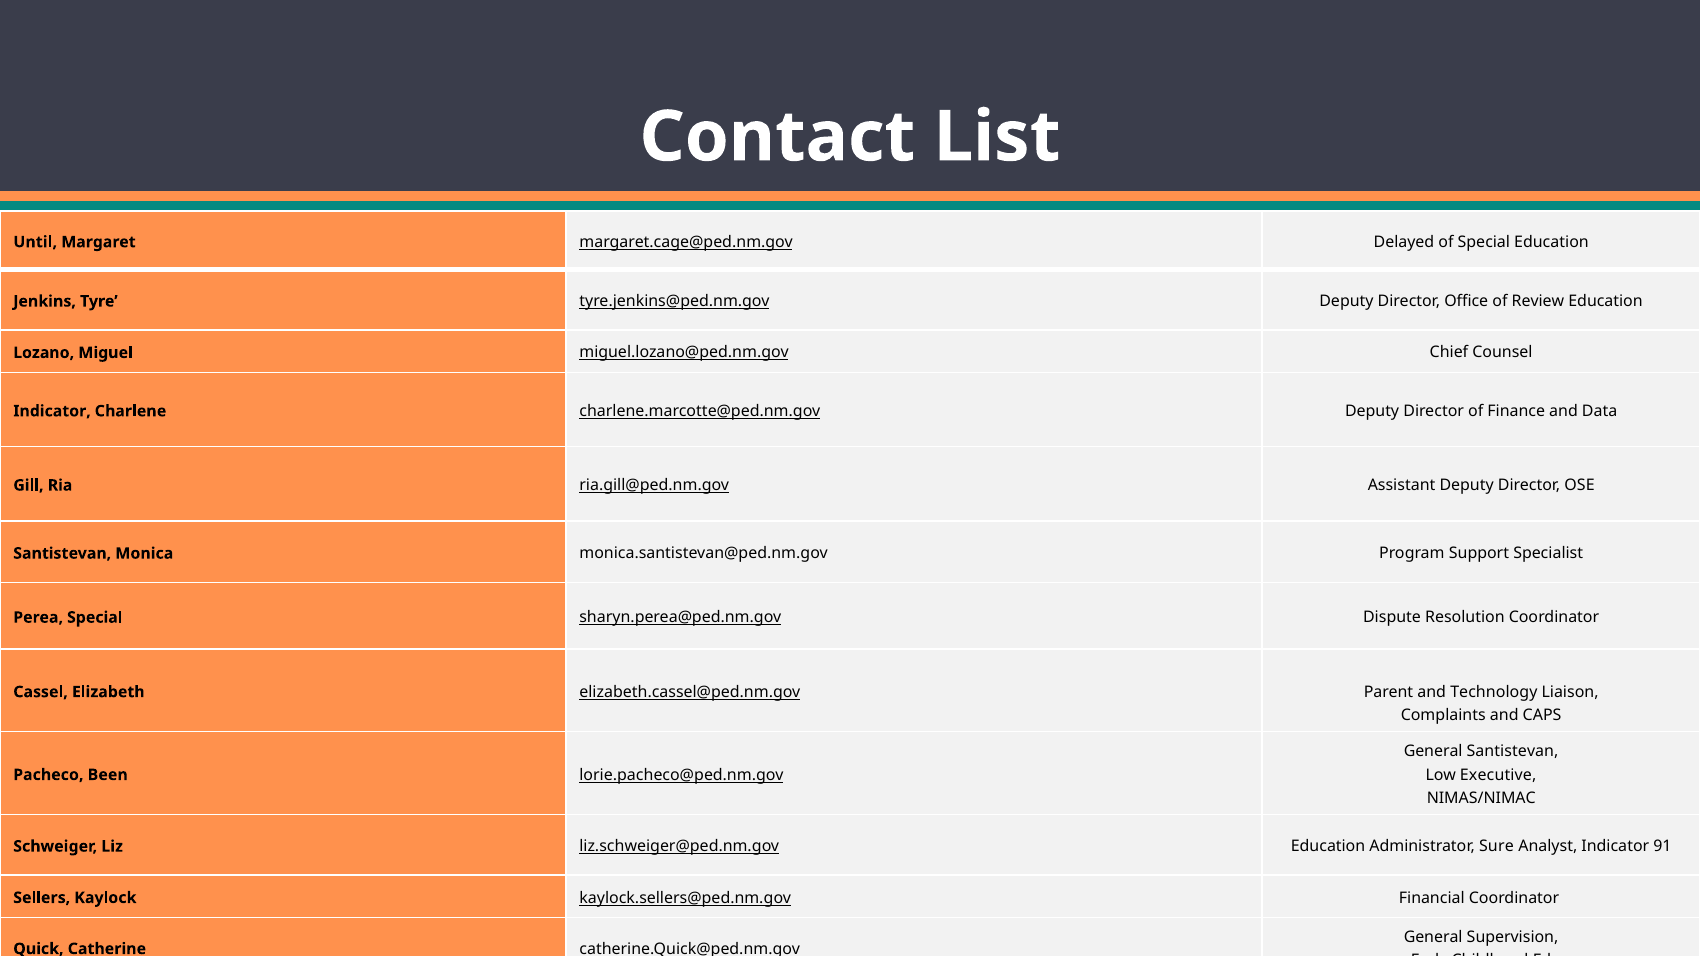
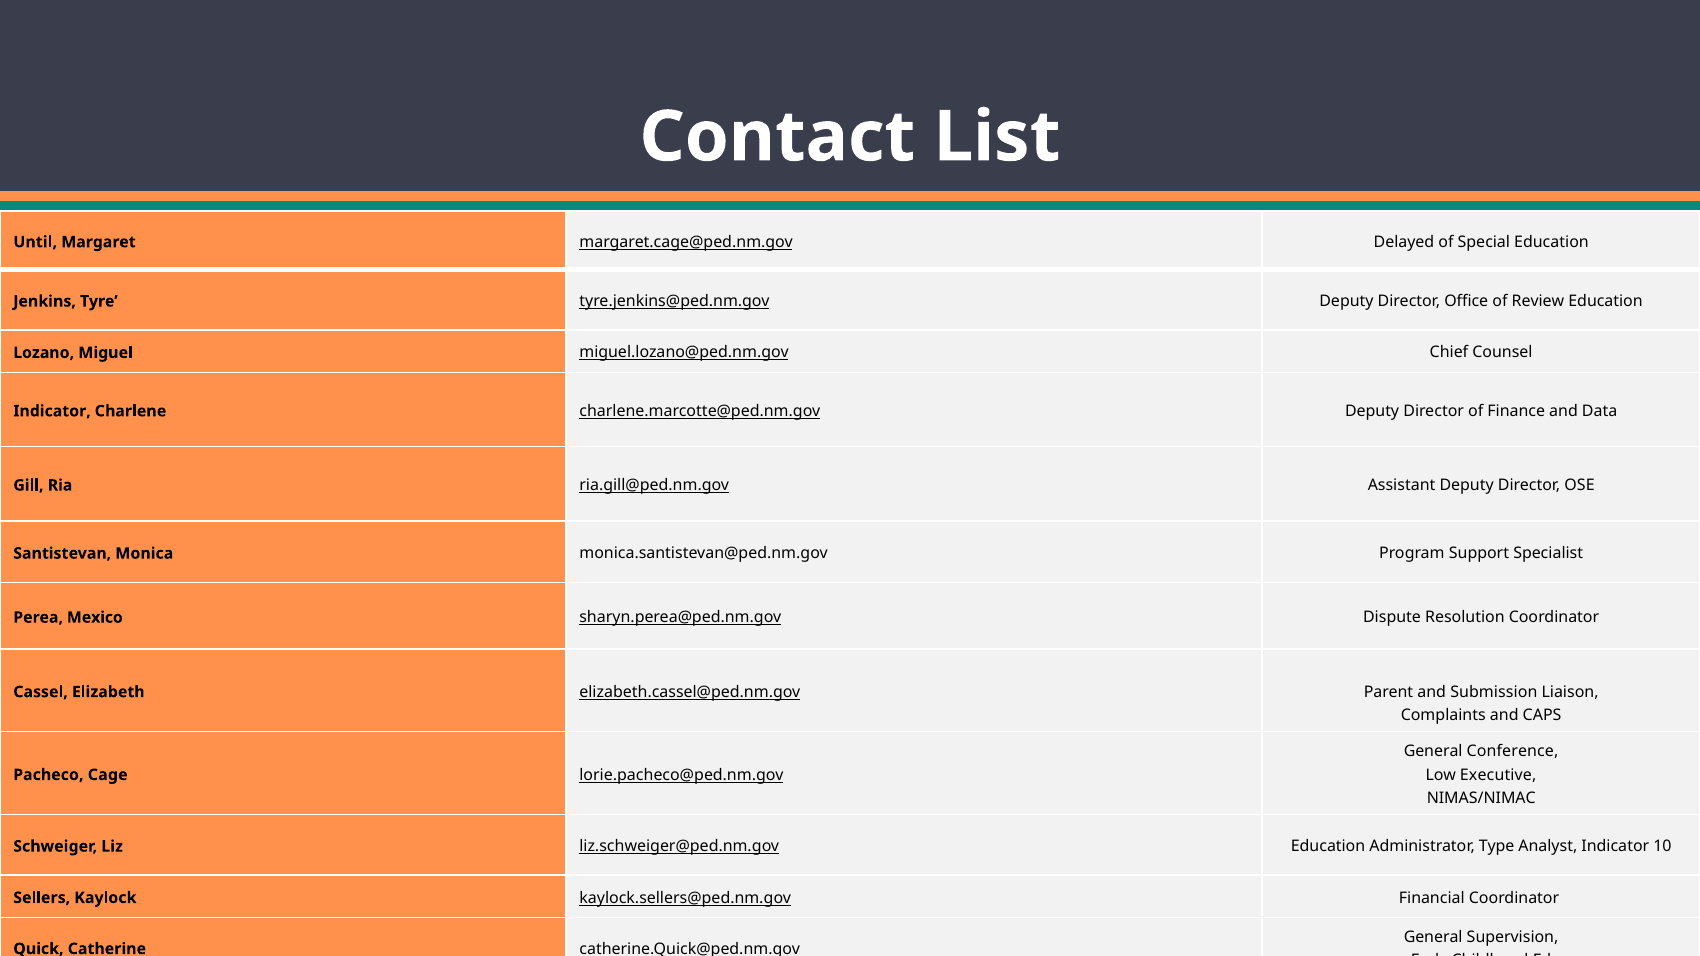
Perea Special: Special -> Mexico
Technology: Technology -> Submission
General Santistevan: Santistevan -> Conference
Been: Been -> Cage
Sure: Sure -> Type
91: 91 -> 10
